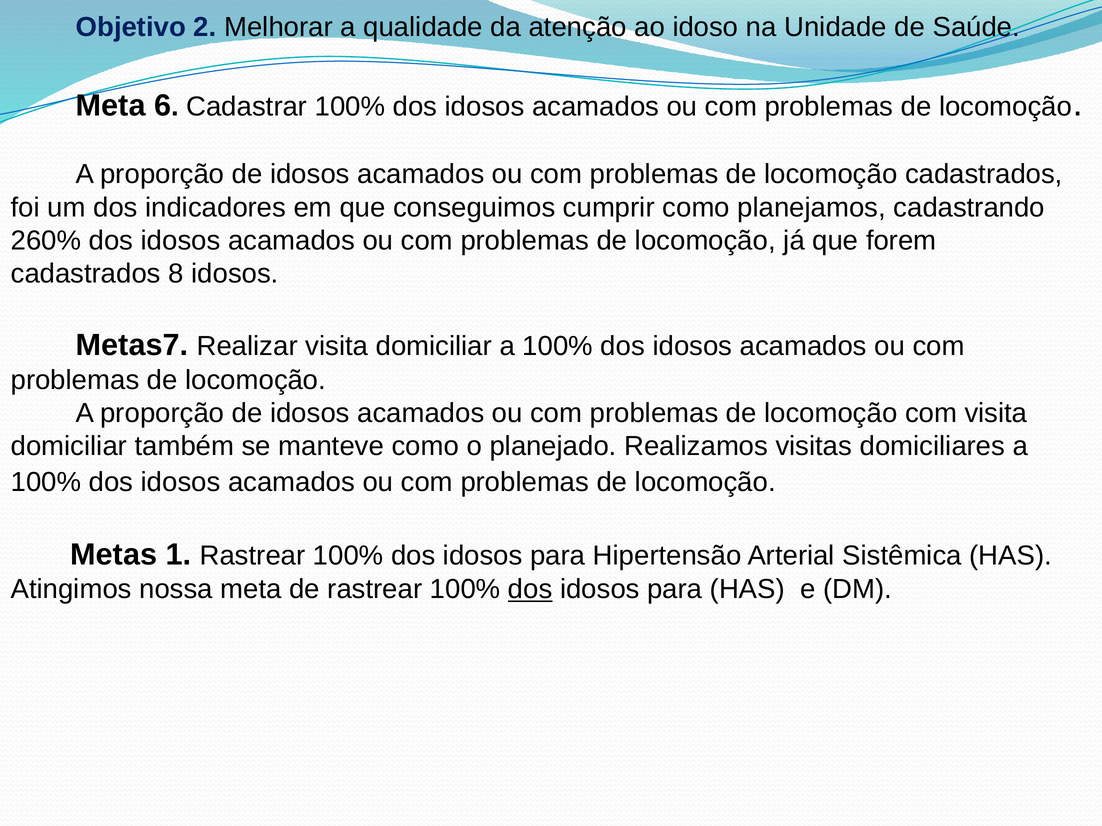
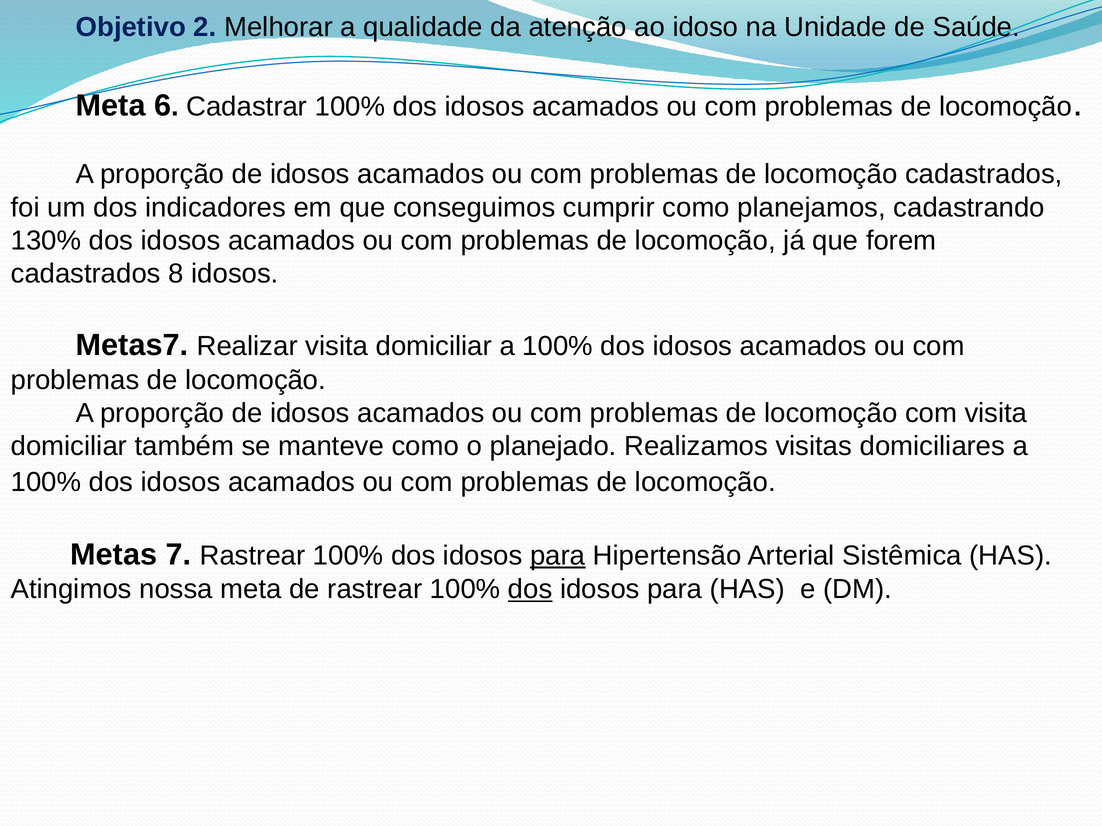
260%: 260% -> 130%
1: 1 -> 7
para at (558, 556) underline: none -> present
